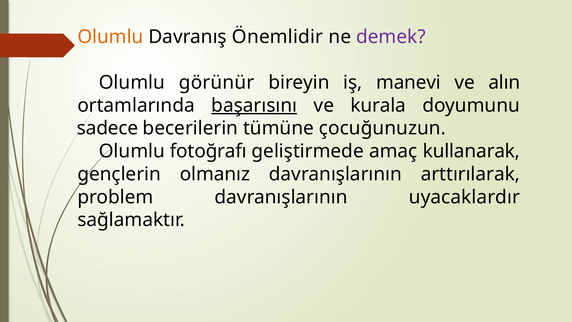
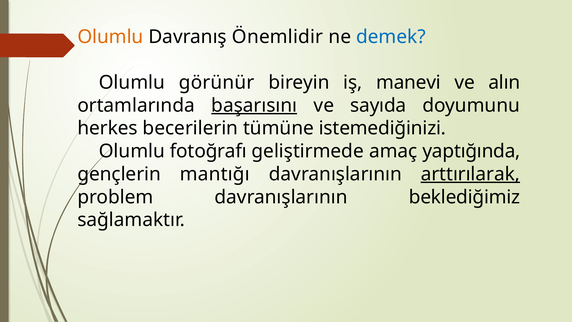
demek colour: purple -> blue
kurala: kurala -> sayıda
sadece: sadece -> herkes
çocuğunuzun: çocuğunuzun -> istemediğinizi
kullanarak: kullanarak -> yaptığında
olmanız: olmanız -> mantığı
arttırılarak underline: none -> present
uyacaklardır: uyacaklardır -> beklediğimiz
